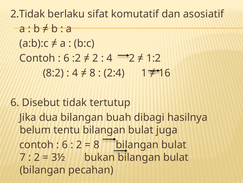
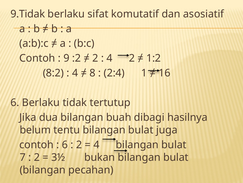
2.Tidak: 2.Tidak -> 9.Tidak
6 at (66, 58): 6 -> 9
6 Disebut: Disebut -> Berlaku
8 at (96, 144): 8 -> 4
